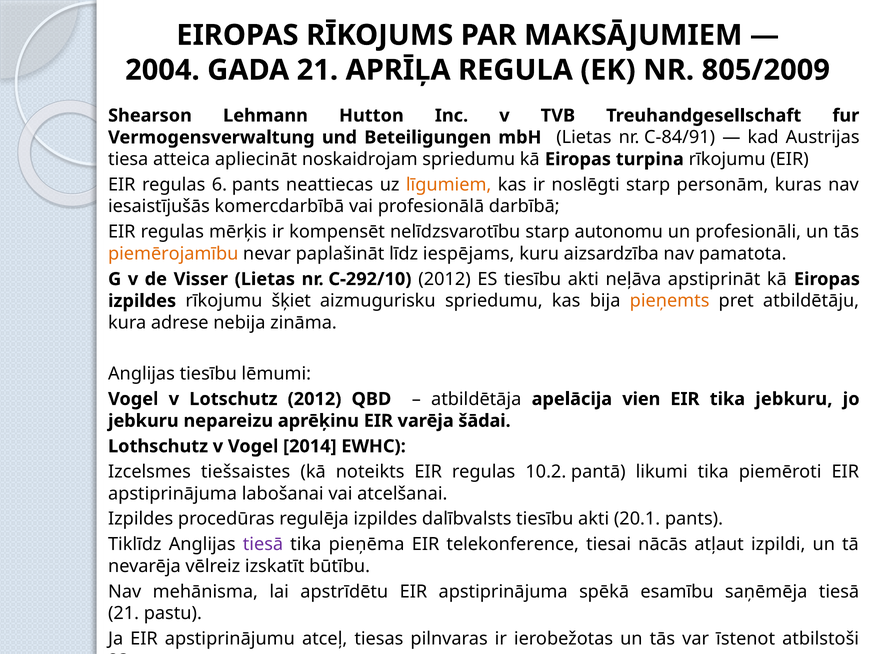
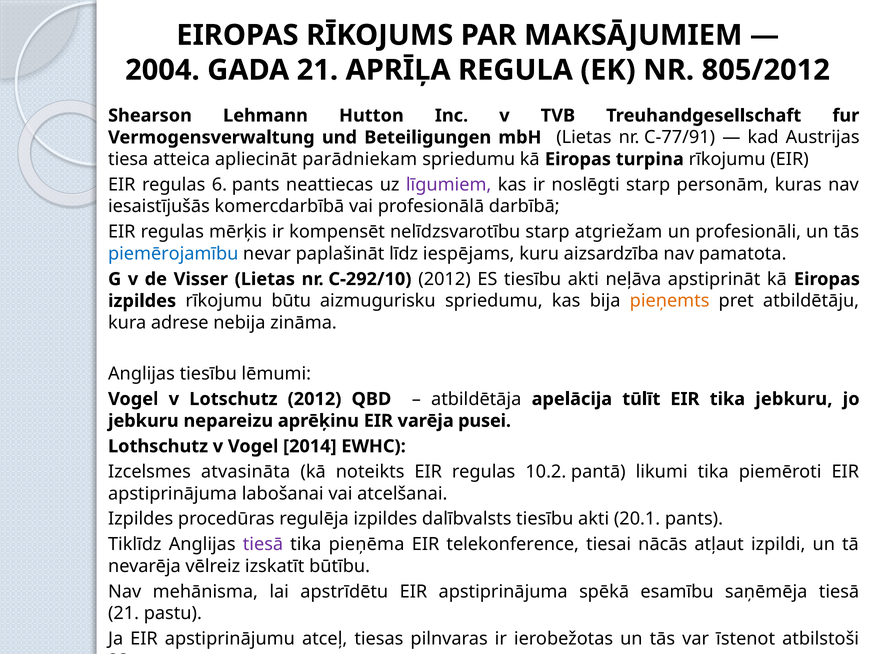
805/2009: 805/2009 -> 805/2012
C-84/91: C-84/91 -> C-77/91
noskaidrojam: noskaidrojam -> parādniekam
līgumiem colour: orange -> purple
autonomu: autonomu -> atgriežam
piemērojamību colour: orange -> blue
šķiet: šķiet -> būtu
vien: vien -> tūlīt
šādai: šādai -> pusei
tiešsaistes: tiešsaistes -> atvasināta
